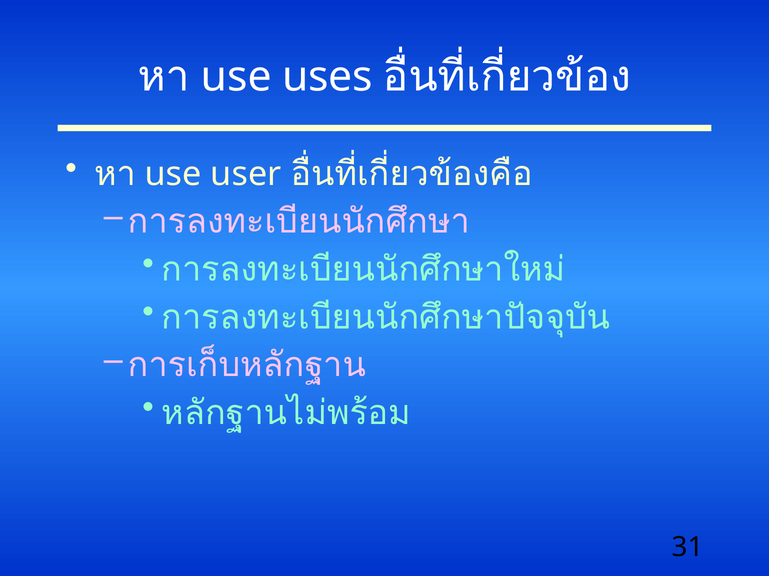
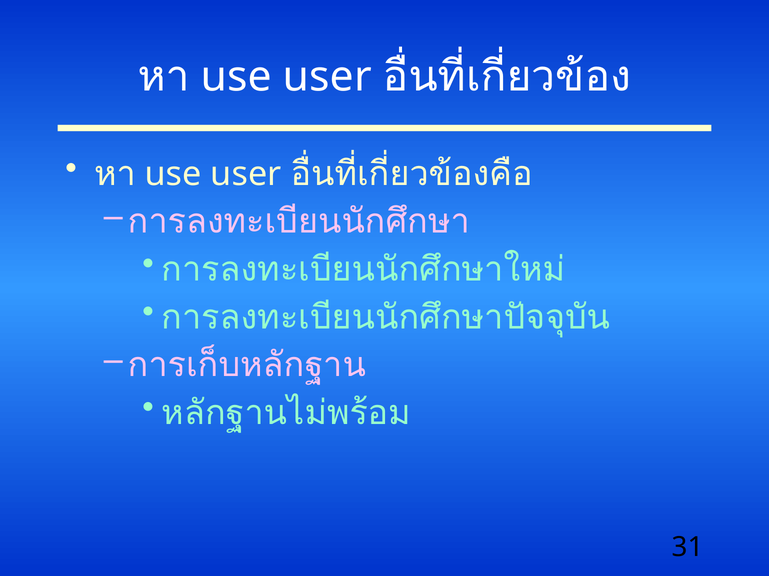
uses at (328, 77): uses -> user
